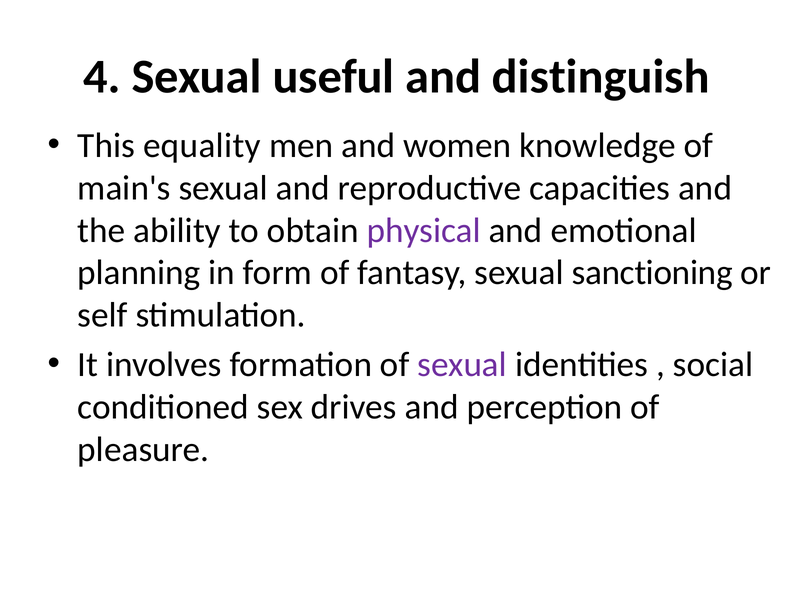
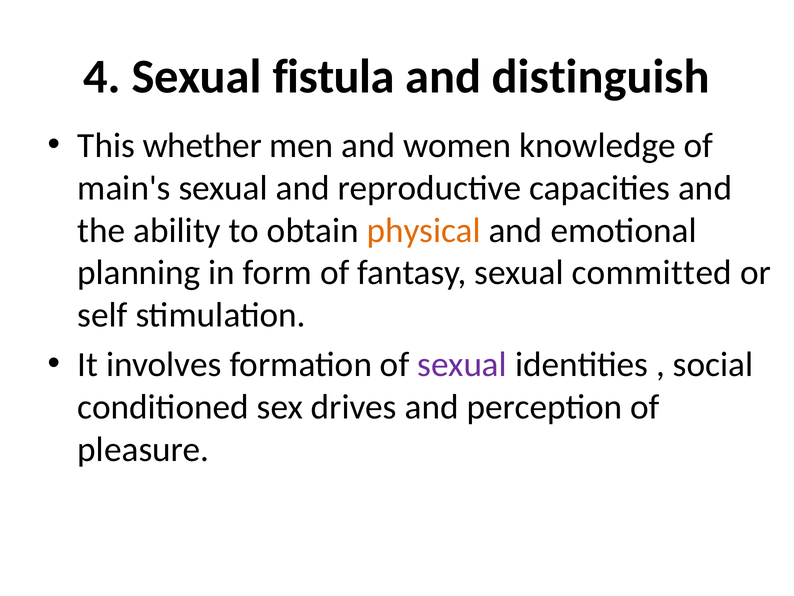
useful: useful -> fistula
equality: equality -> whether
physical colour: purple -> orange
sanctioning: sanctioning -> committed
